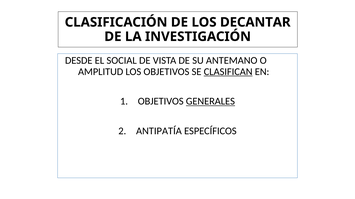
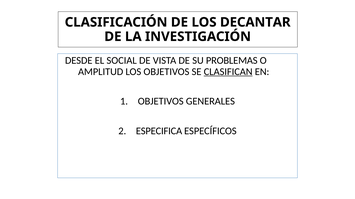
ANTEMANO: ANTEMANO -> PROBLEMAS
GENERALES underline: present -> none
ANTIPATÍA: ANTIPATÍA -> ESPECIFICA
